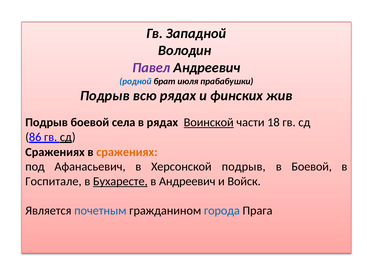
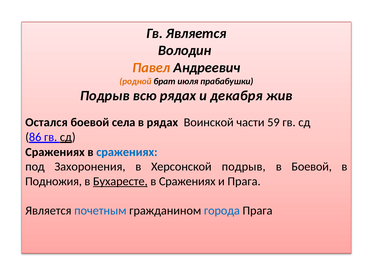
Гв Западной: Западной -> Является
Павел colour: purple -> orange
родной colour: blue -> orange
финских: финских -> декабря
Подрыв at (47, 123): Подрыв -> Остался
Воинской underline: present -> none
18: 18 -> 59
сражениях at (127, 152) colour: orange -> blue
Афанасьевич: Афанасьевич -> Захоронения
Госпитале: Госпитале -> Подножия
Андреевич at (187, 182): Андреевич -> Сражениях
и Войск: Войск -> Прага
